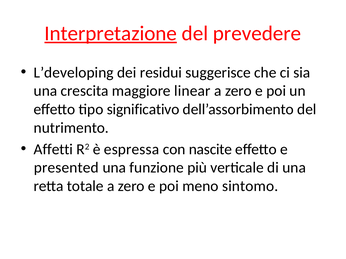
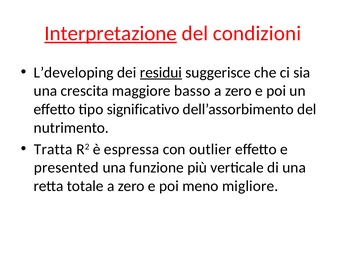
prevedere: prevedere -> condizioni
residui underline: none -> present
linear: linear -> basso
Affetti: Affetti -> Tratta
nascite: nascite -> outlier
sintomo: sintomo -> migliore
